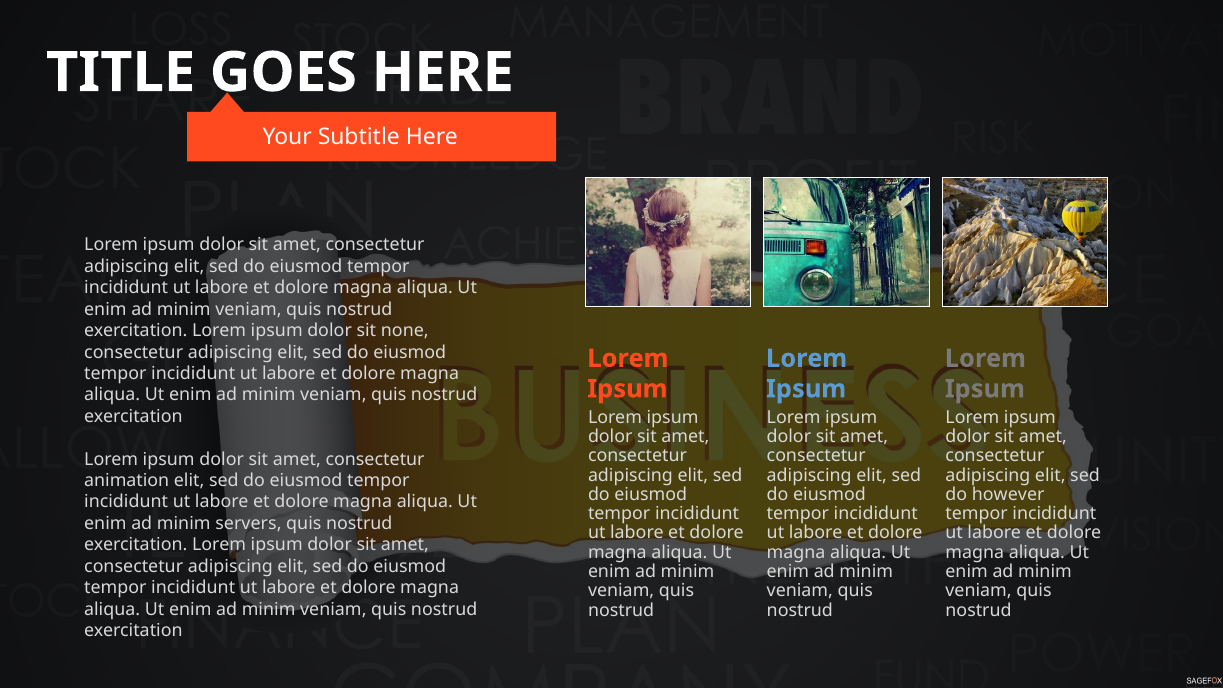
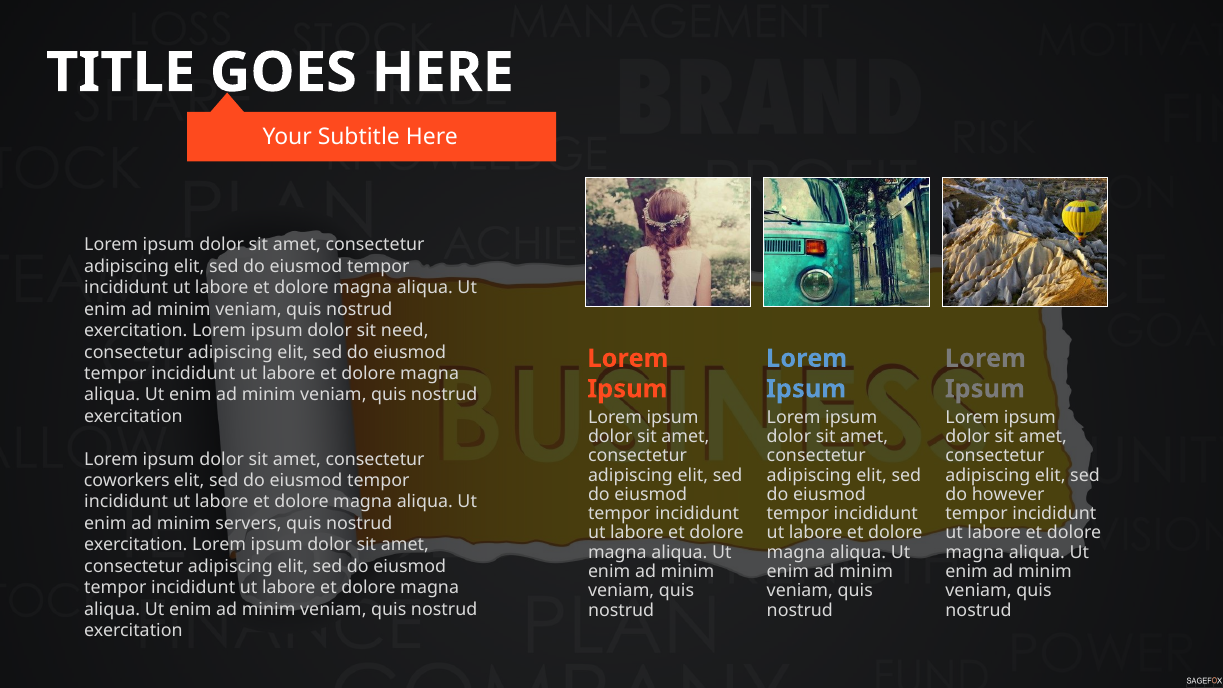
none: none -> need
animation: animation -> coworkers
